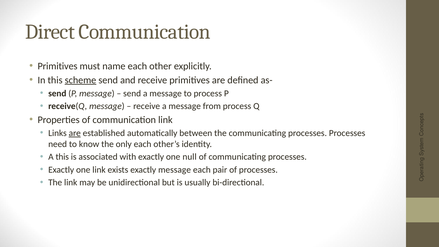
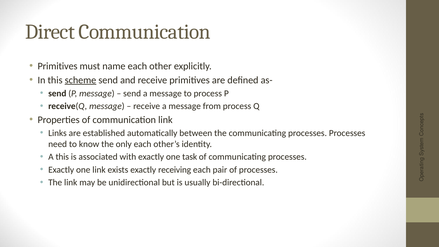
are at (75, 133) underline: present -> none
null: null -> task
exactly message: message -> receiving
